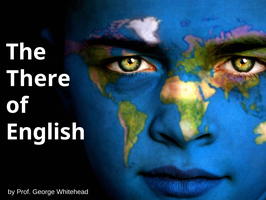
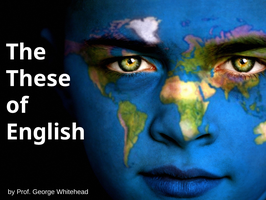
There: There -> These
